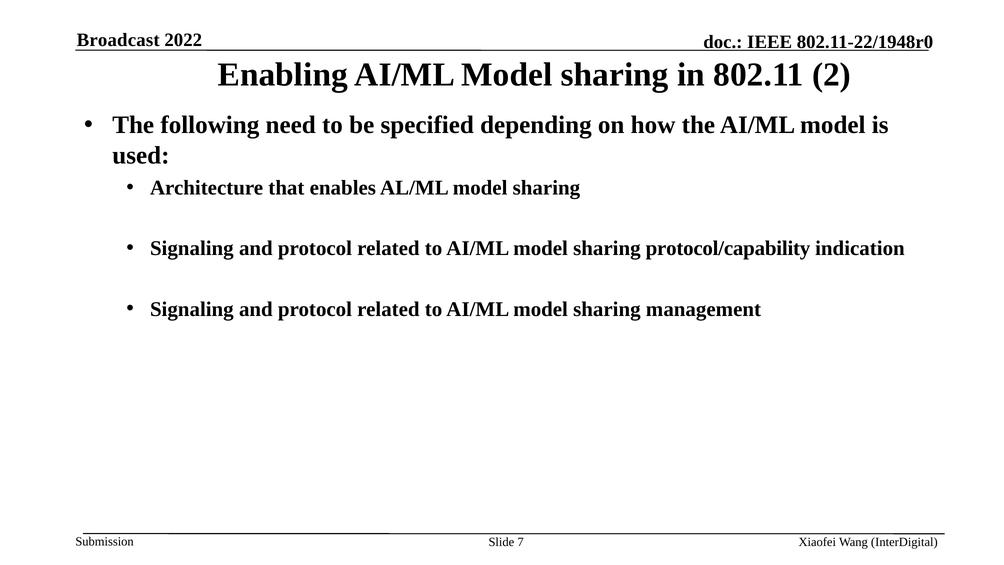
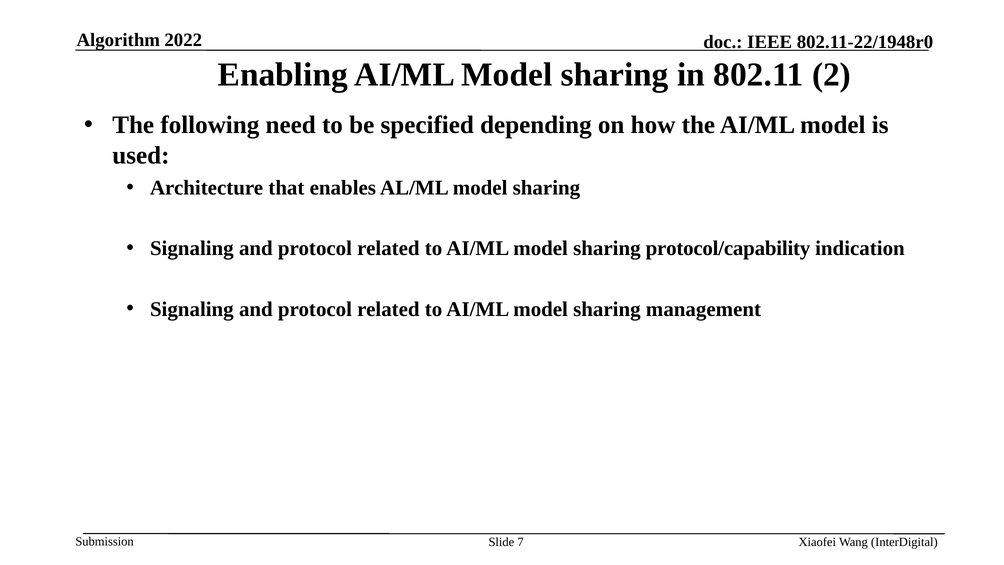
Broadcast: Broadcast -> Algorithm
